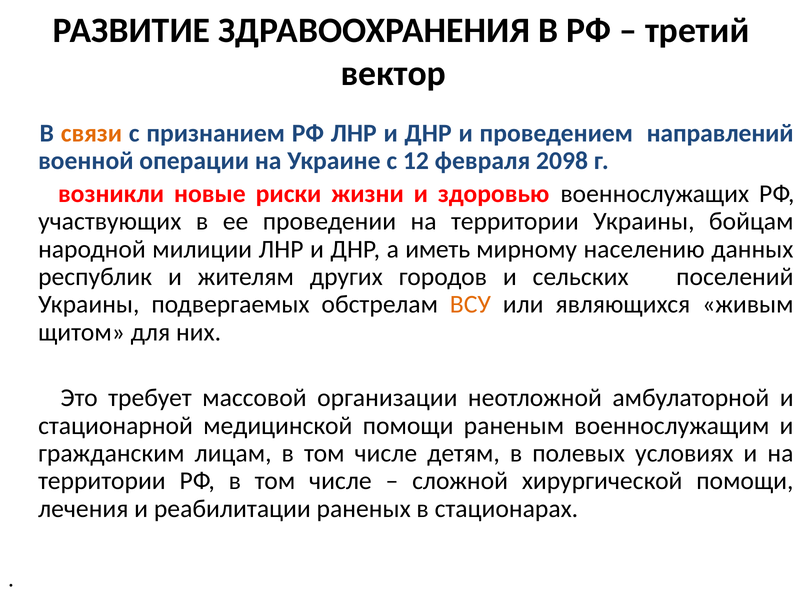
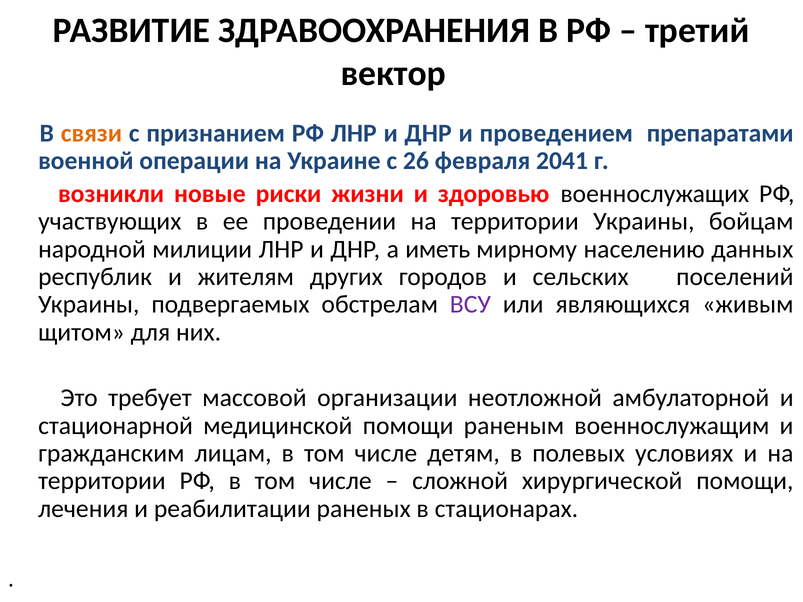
направлений: направлений -> препаратами
12: 12 -> 26
2098: 2098 -> 2041
ВСУ colour: orange -> purple
